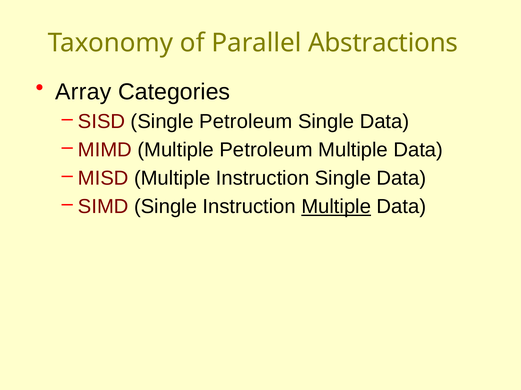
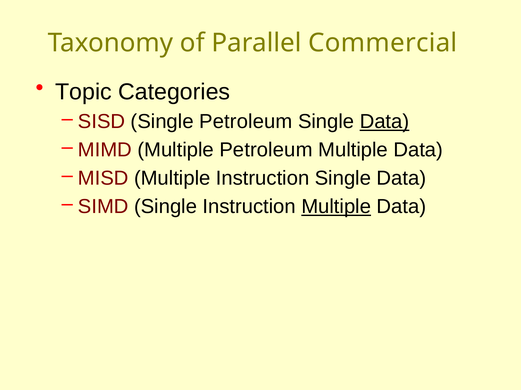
Abstractions: Abstractions -> Commercial
Array: Array -> Topic
Data at (385, 122) underline: none -> present
